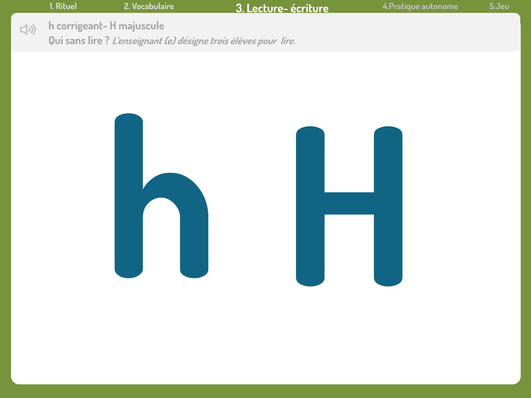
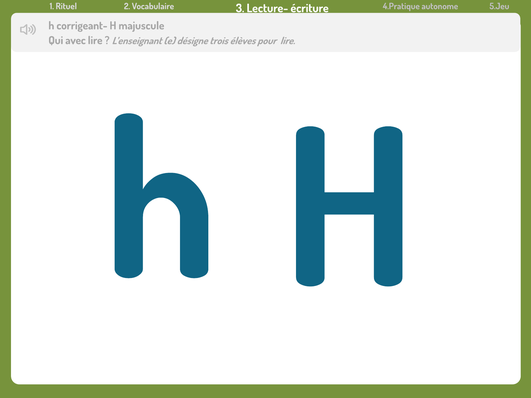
sans: sans -> avec
